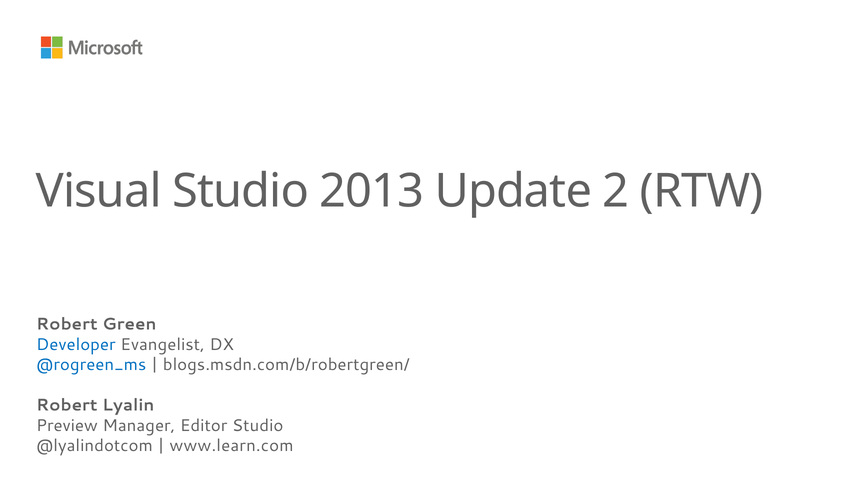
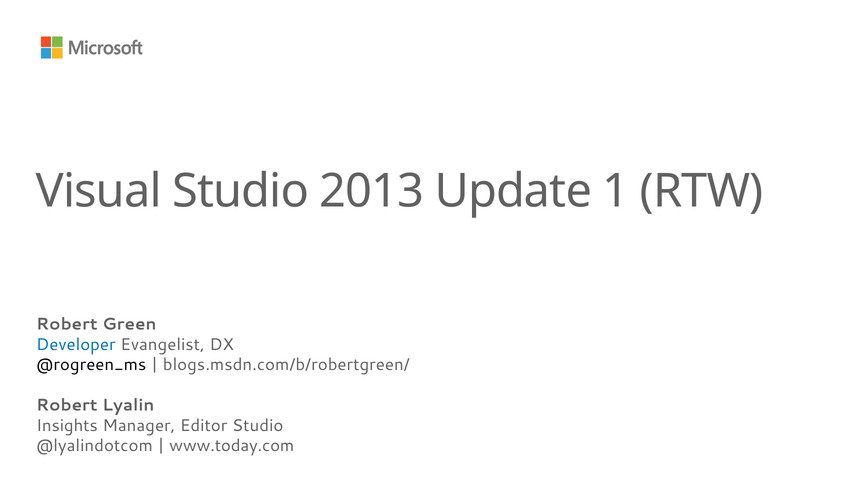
2: 2 -> 1
@rogreen_ms colour: blue -> black
Preview: Preview -> Insights
www.learn.com: www.learn.com -> www.today.com
